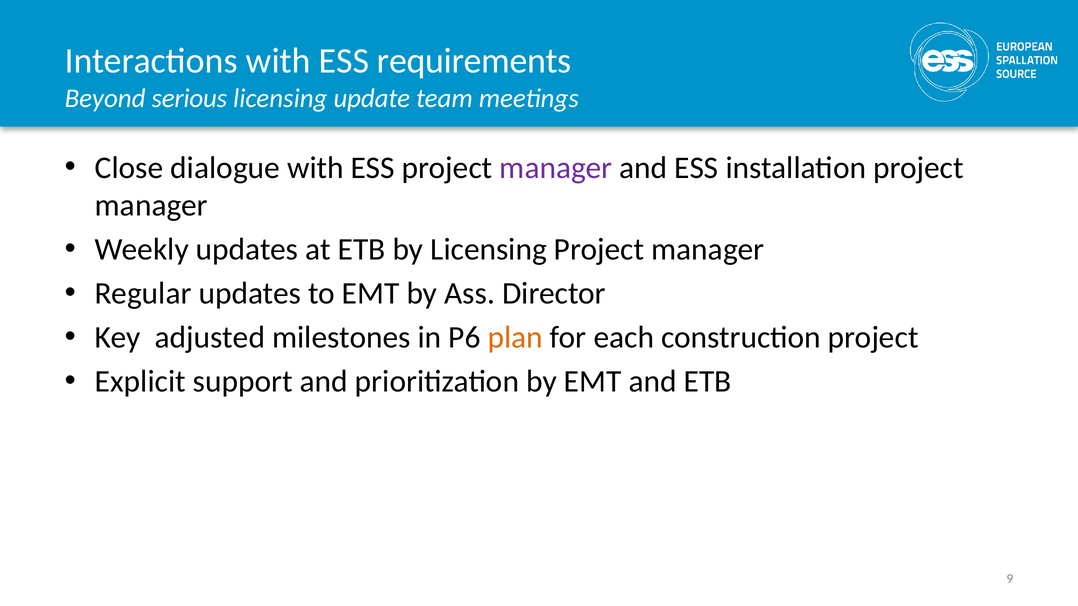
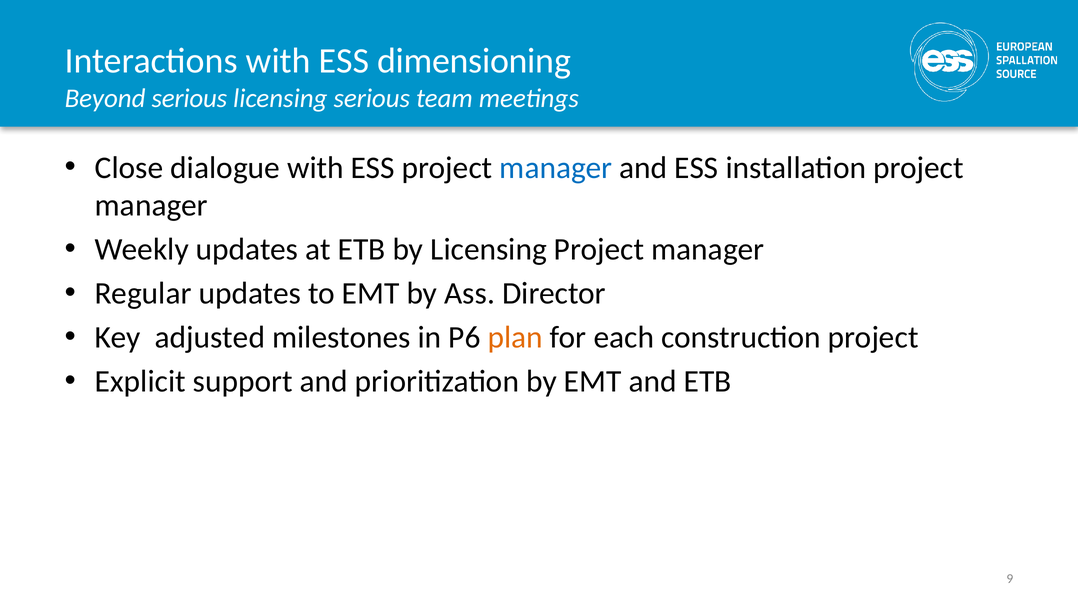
requirements: requirements -> dimensioning
licensing update: update -> serious
manager at (556, 168) colour: purple -> blue
